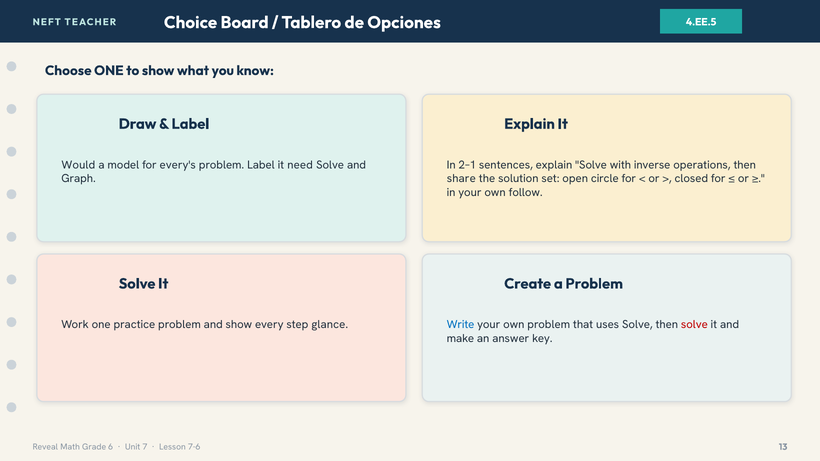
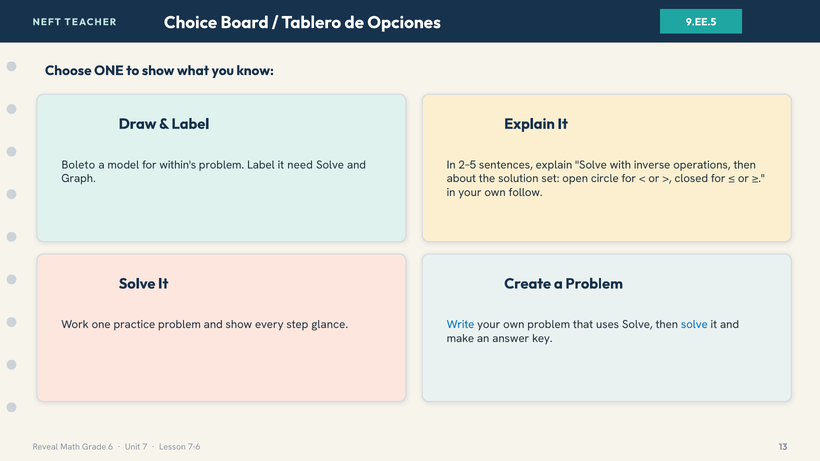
4.EE.5: 4.EE.5 -> 9.EE.5
Would: Would -> Boleto
every's: every's -> within's
2–1: 2–1 -> 2–5
share: share -> about
solve at (694, 325) colour: red -> blue
